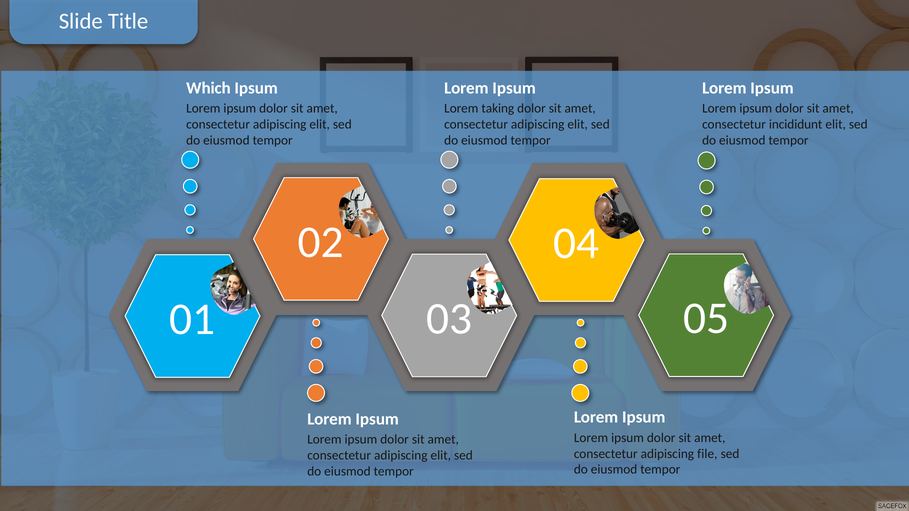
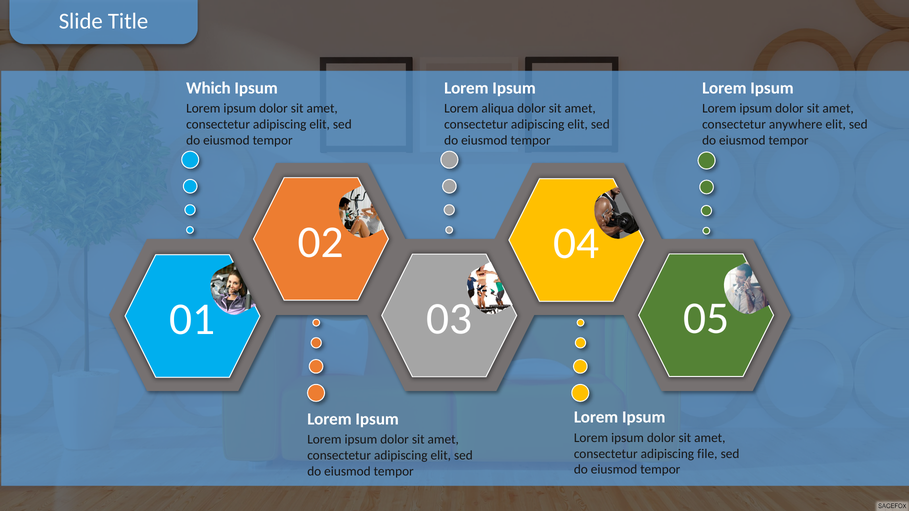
taking: taking -> aliqua
incididunt: incididunt -> anywhere
